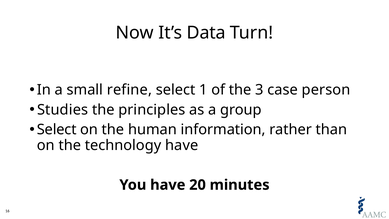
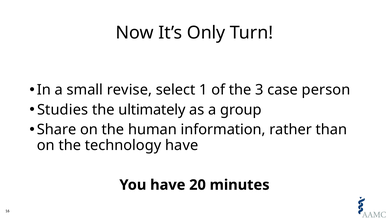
Data: Data -> Only
refine: refine -> revise
principles: principles -> ultimately
Select at (57, 129): Select -> Share
